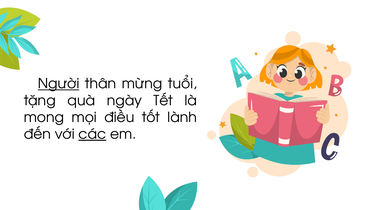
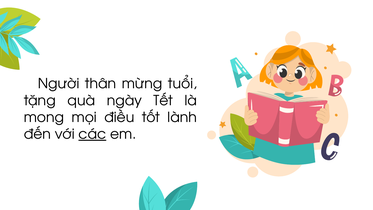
Người underline: present -> none
